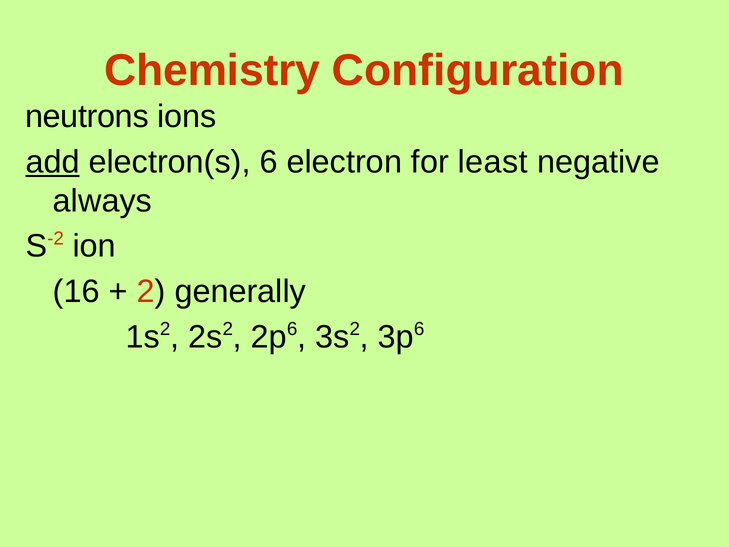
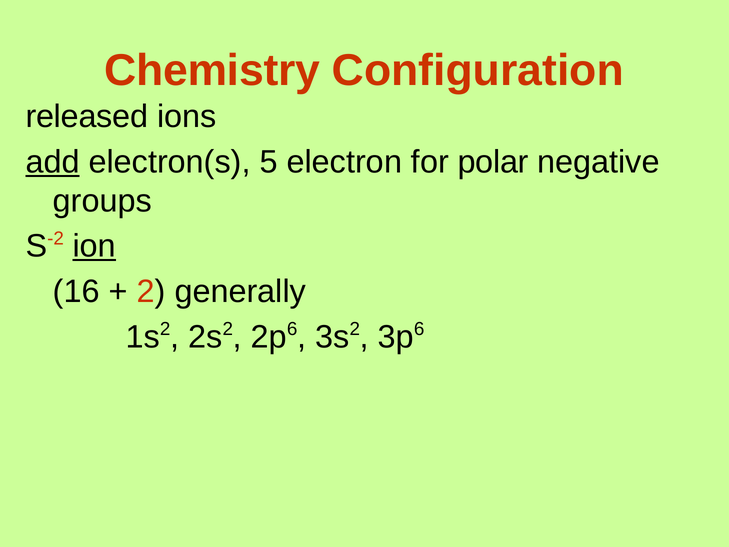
neutrons: neutrons -> released
6: 6 -> 5
least: least -> polar
always: always -> groups
ion underline: none -> present
